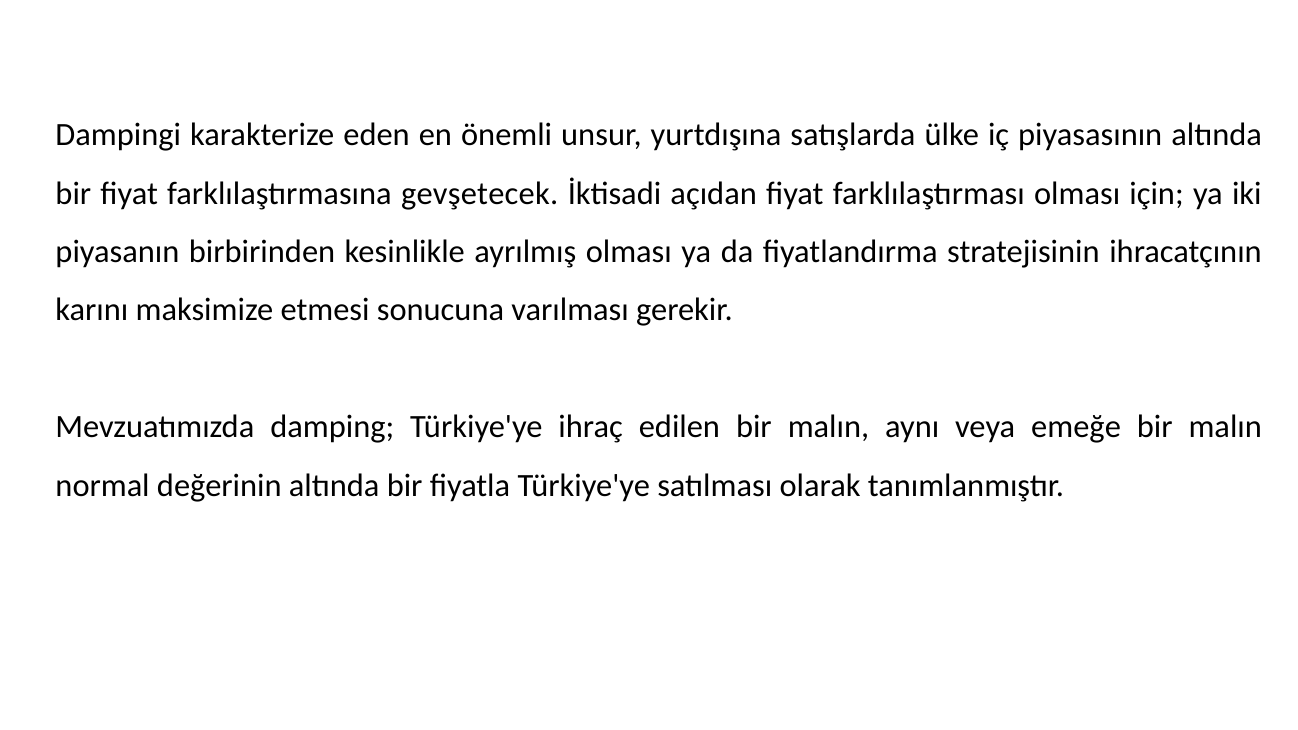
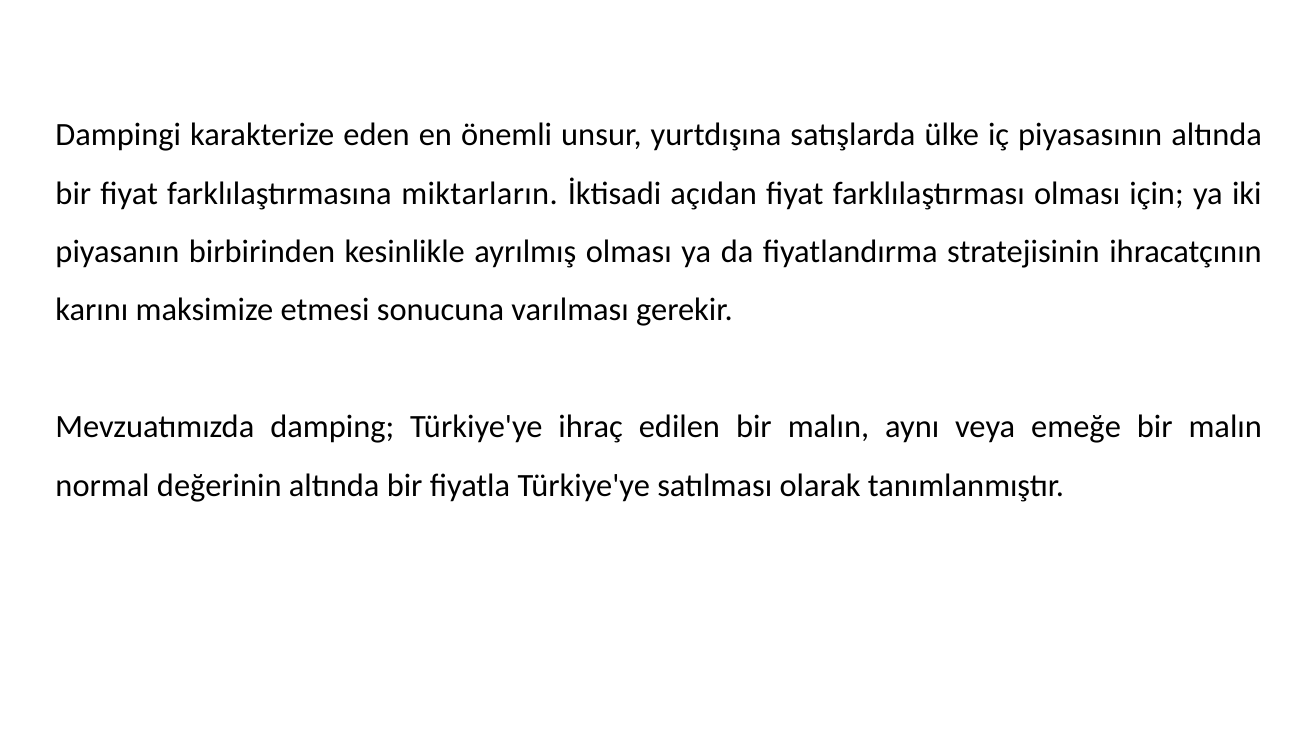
gevşetecek: gevşetecek -> miktarların
